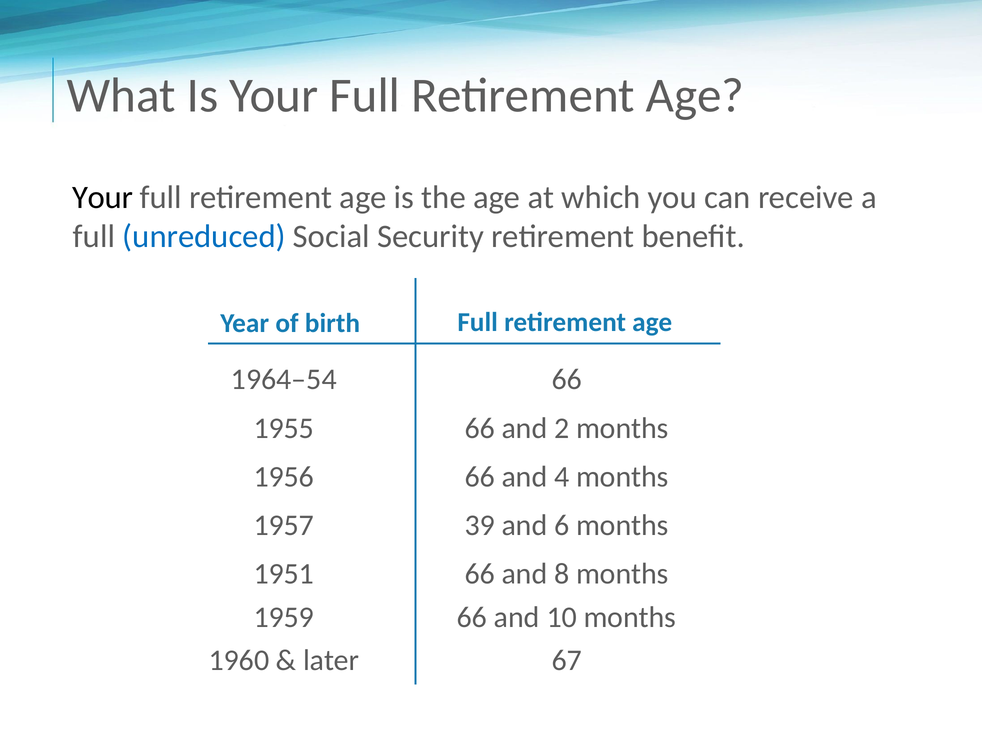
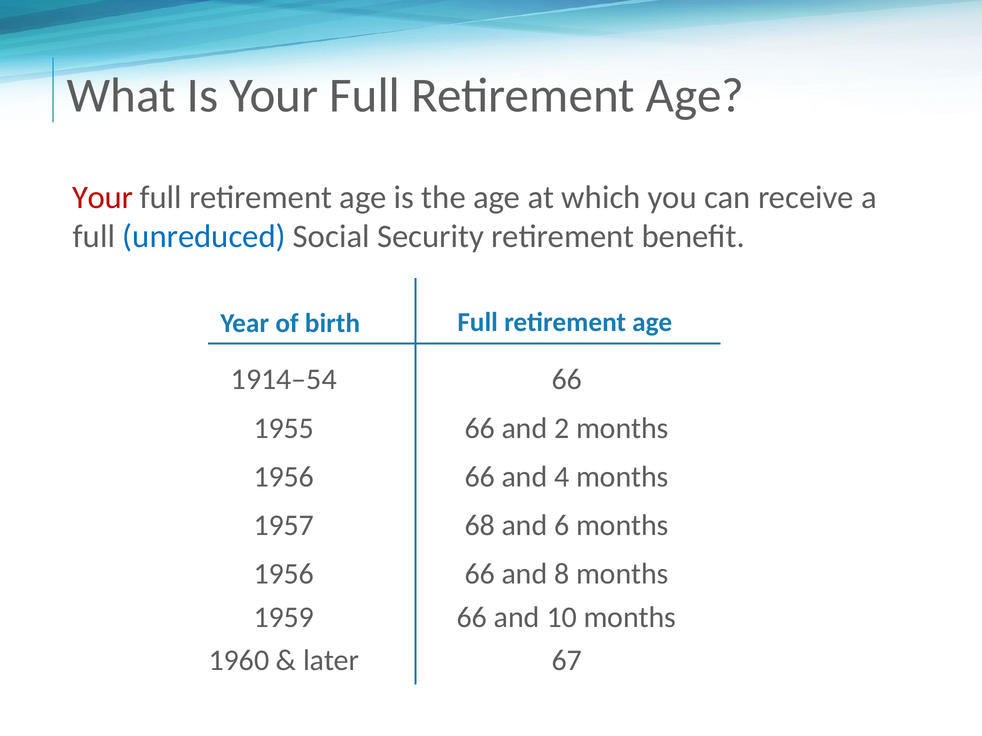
Your at (103, 197) colour: black -> red
1964–54: 1964–54 -> 1914–54
39: 39 -> 68
1951 at (284, 574): 1951 -> 1956
